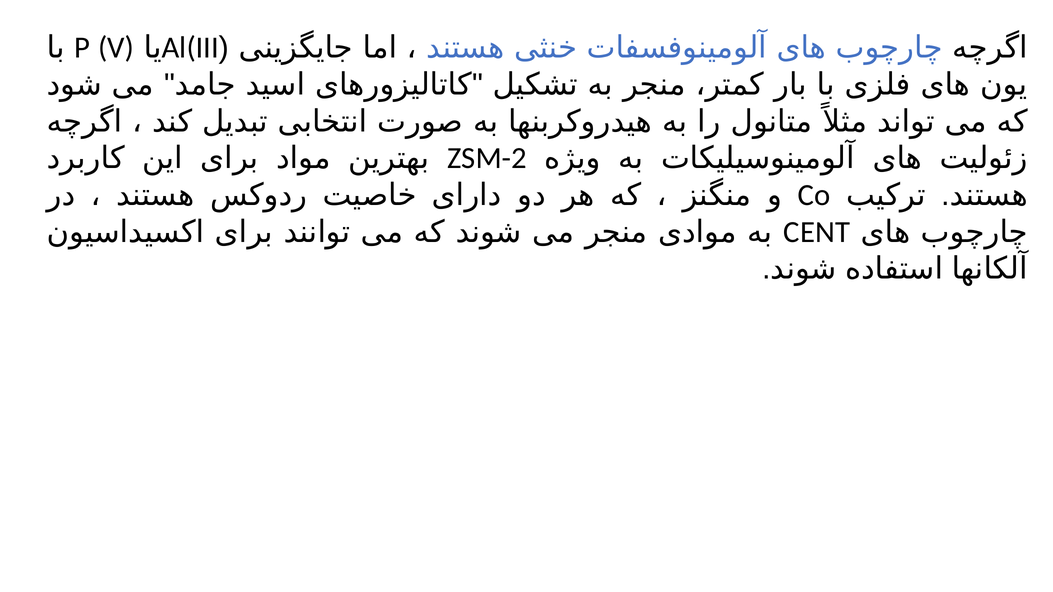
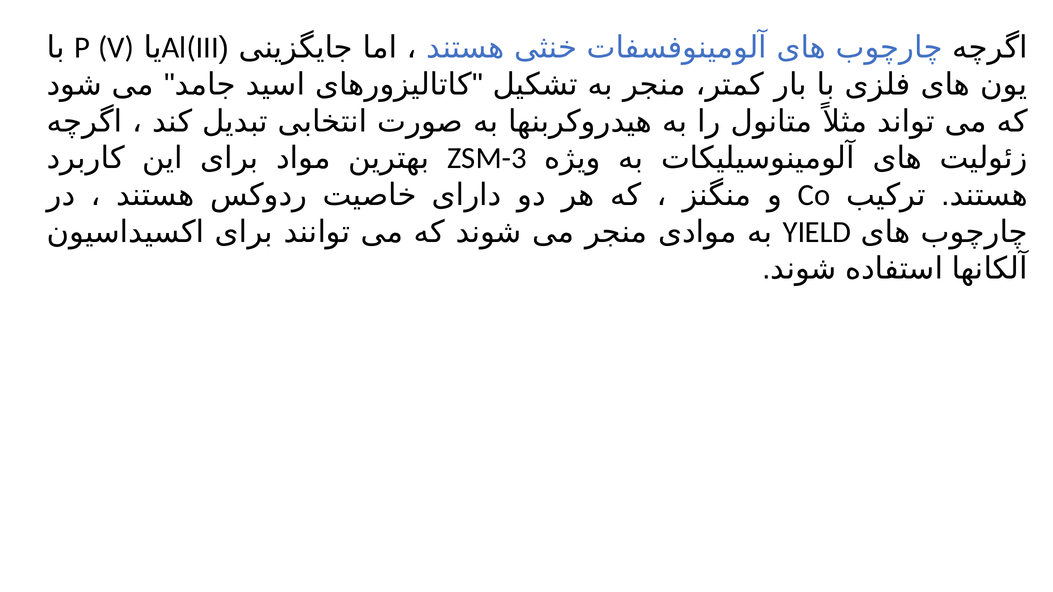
ZSM-2: ZSM-2 -> ZSM-3
CENT: CENT -> YIELD
